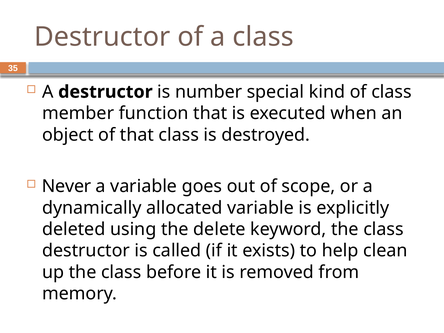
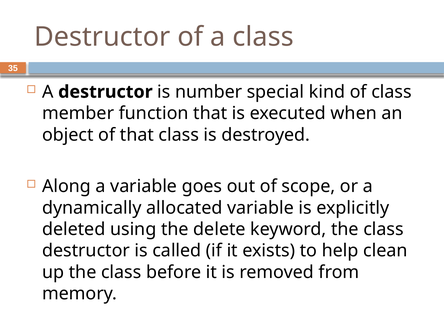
Never: Never -> Along
